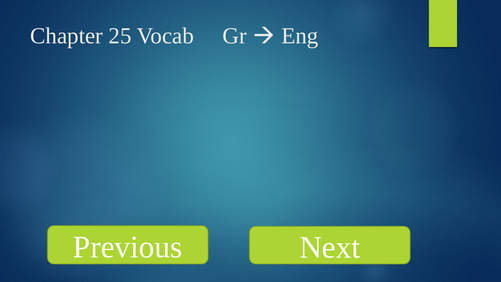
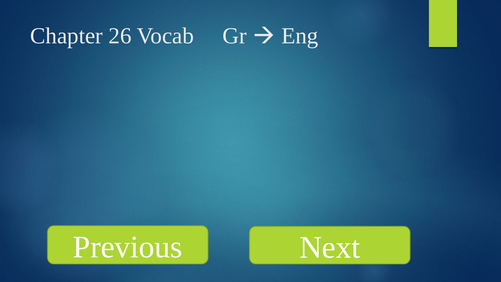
25: 25 -> 26
